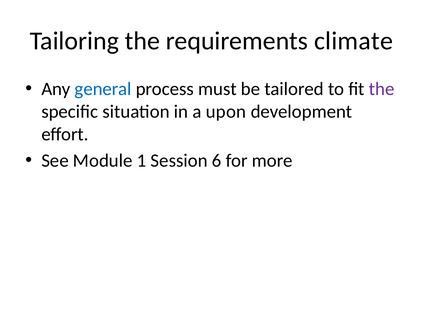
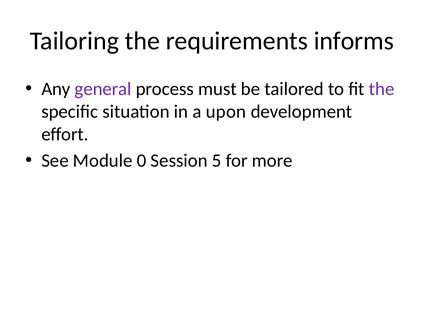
climate: climate -> informs
general colour: blue -> purple
1: 1 -> 0
6: 6 -> 5
